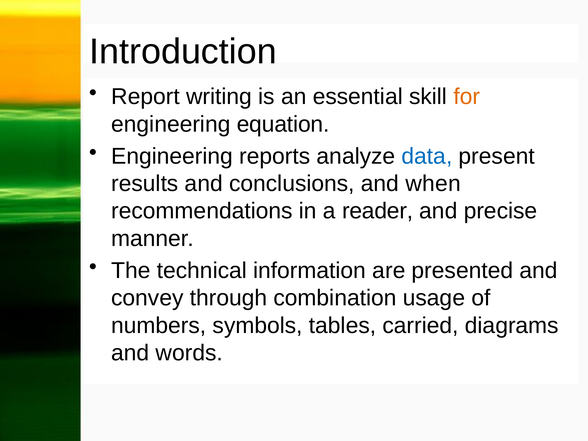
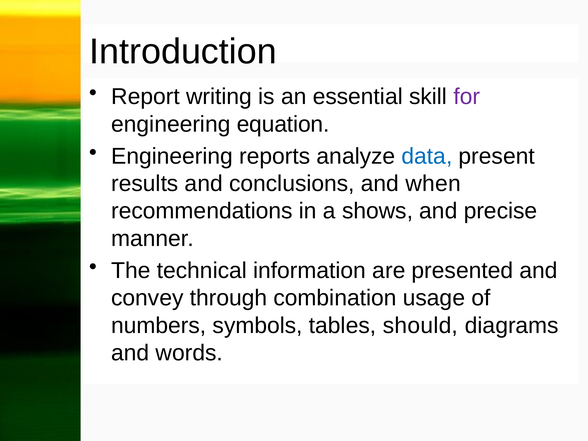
for colour: orange -> purple
reader: reader -> shows
carried: carried -> should
